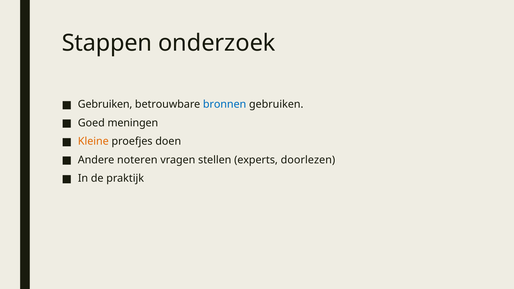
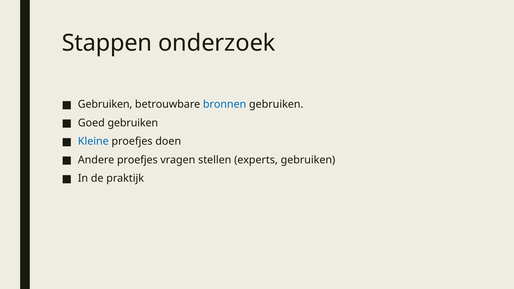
Goed meningen: meningen -> gebruiken
Kleine colour: orange -> blue
Andere noteren: noteren -> proefjes
experts doorlezen: doorlezen -> gebruiken
